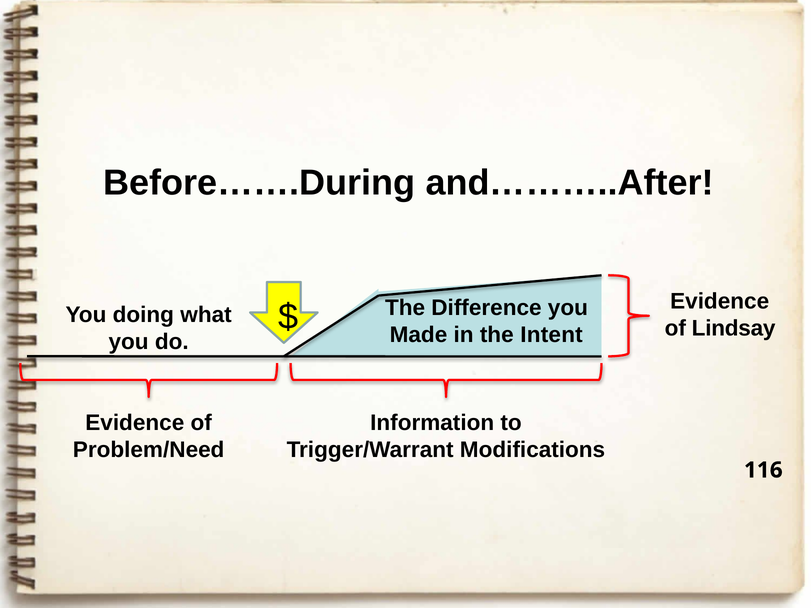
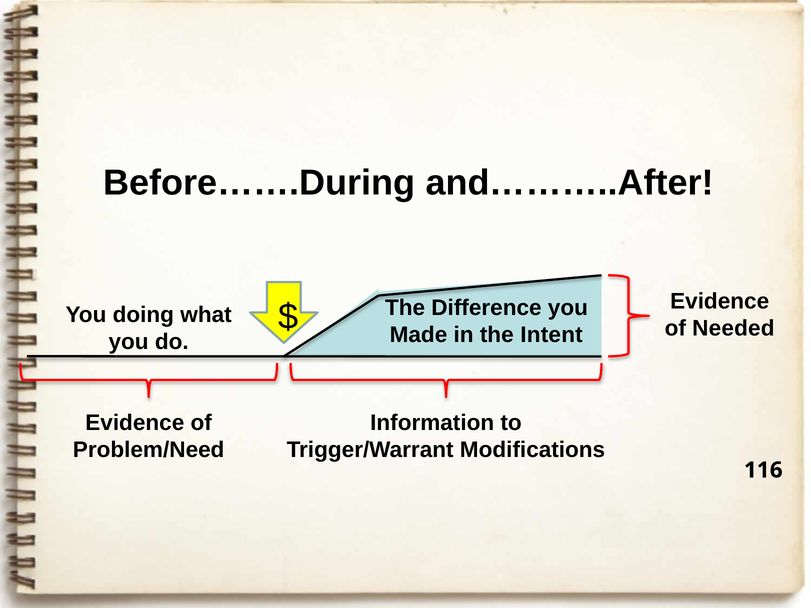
Lindsay: Lindsay -> Needed
